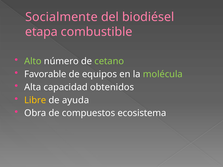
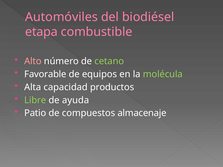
Socialmente: Socialmente -> Automóviles
Alto colour: light green -> pink
obtenidos: obtenidos -> productos
Libre colour: yellow -> light green
Obra: Obra -> Patio
ecosistema: ecosistema -> almacenaje
